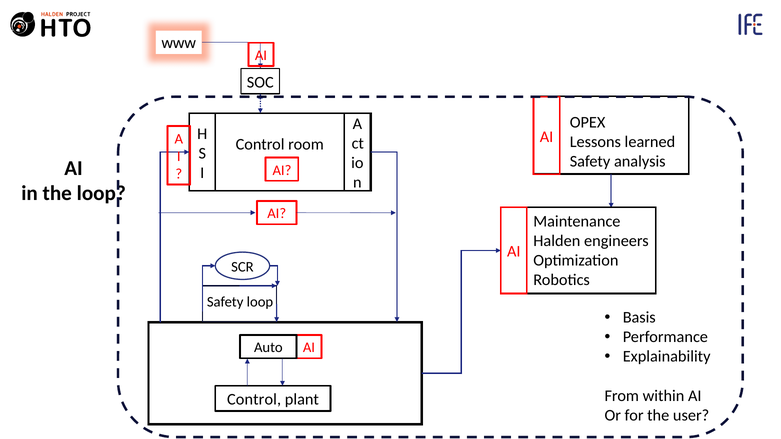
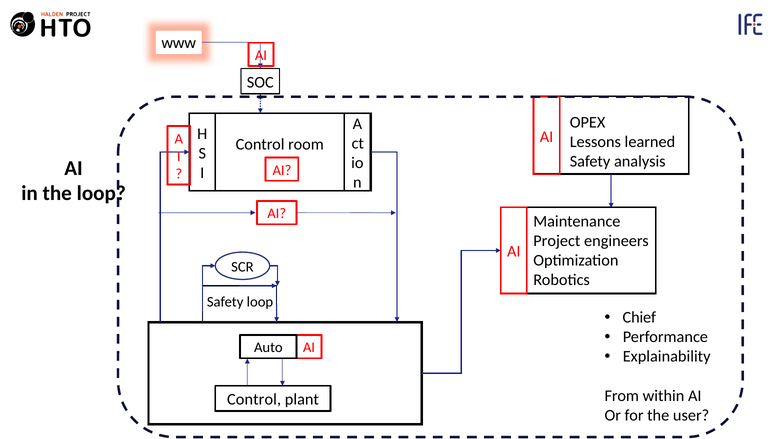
Halden: Halden -> Project
Basis: Basis -> Chief
